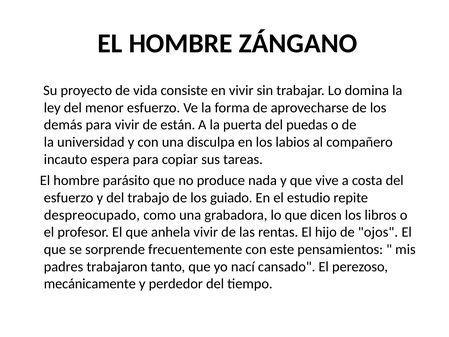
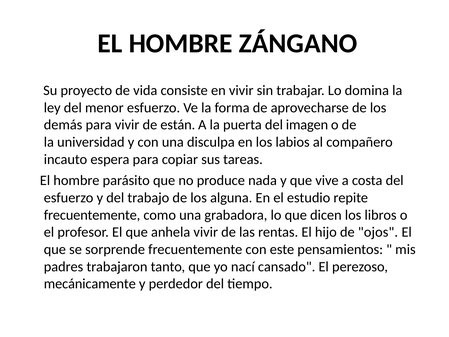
puedas: puedas -> imagen
guiado: guiado -> alguna
despreocupado at (92, 215): despreocupado -> frecuentemente
